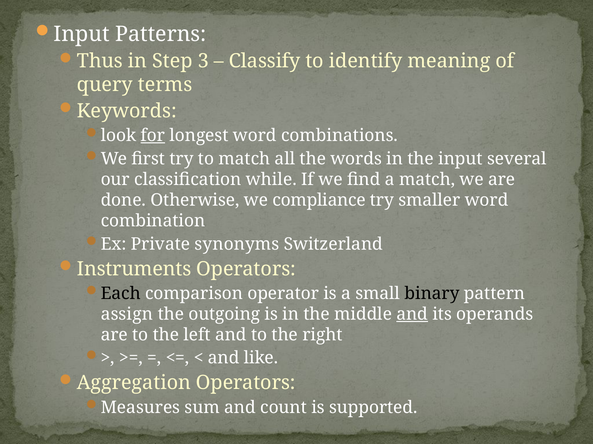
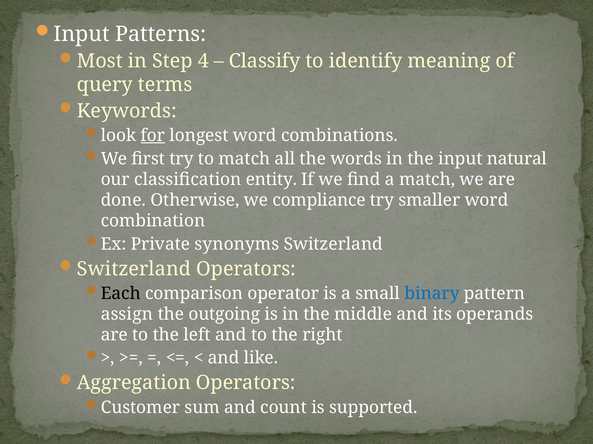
Thus: Thus -> Most
3: 3 -> 4
several: several -> natural
while: while -> entity
Instruments at (134, 269): Instruments -> Switzerland
binary colour: black -> blue
and at (412, 315) underline: present -> none
Measures: Measures -> Customer
